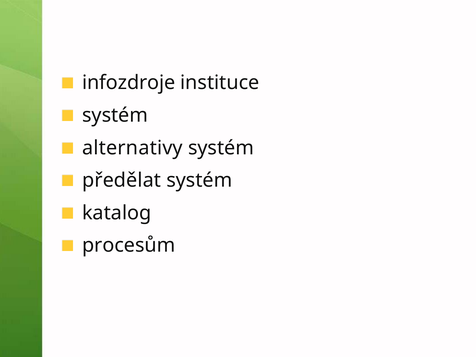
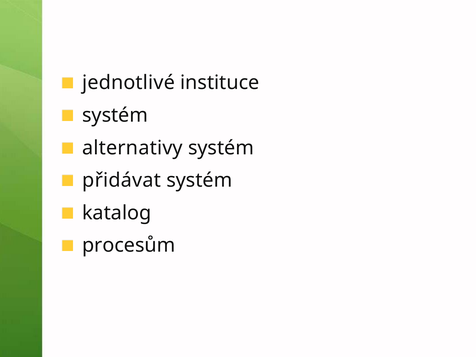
infozdroje: infozdroje -> jednotlivé
předělat: předělat -> přidávat
